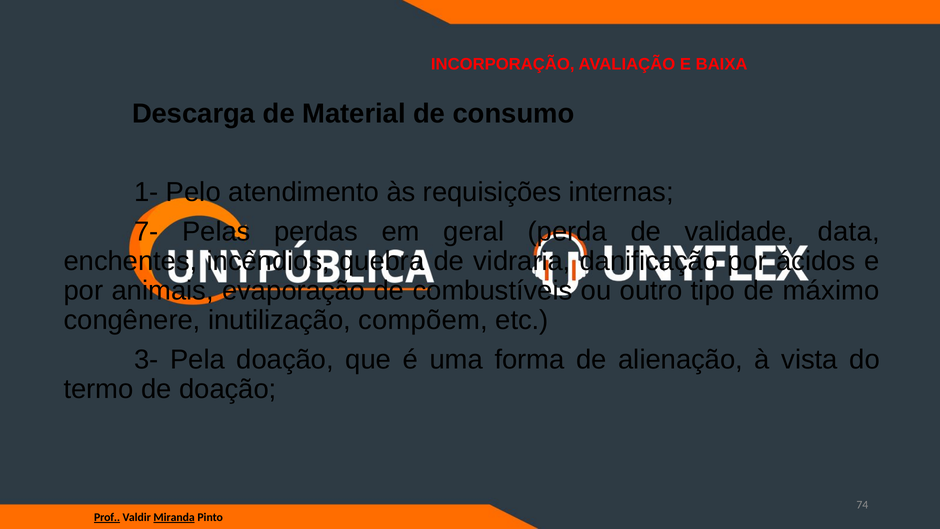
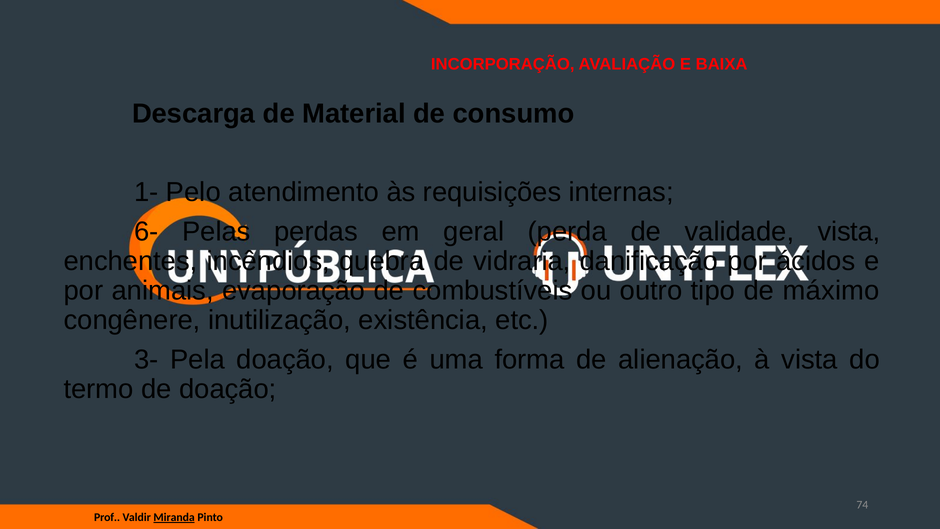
7-: 7- -> 6-
validade data: data -> vista
compõem: compõem -> existência
Prof underline: present -> none
